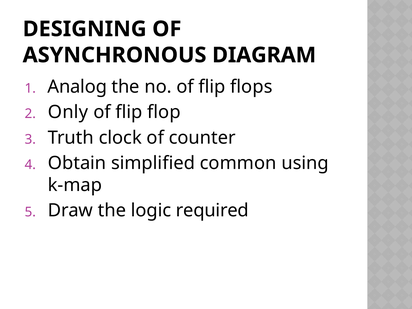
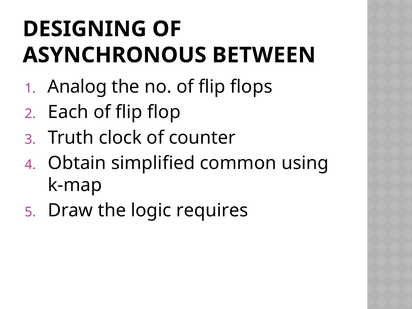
DIAGRAM: DIAGRAM -> BETWEEN
Only: Only -> Each
required: required -> requires
